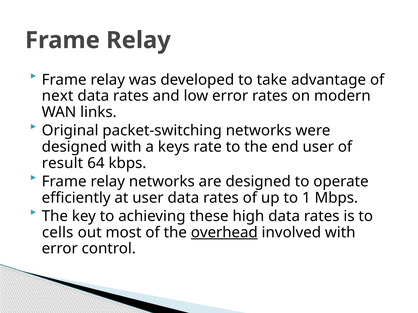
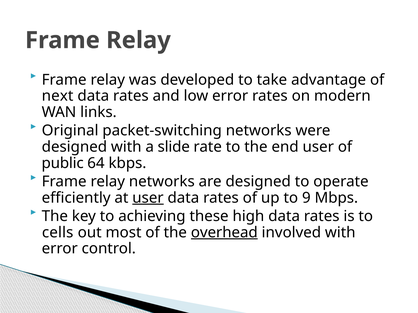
keys: keys -> slide
result: result -> public
user at (148, 198) underline: none -> present
1: 1 -> 9
